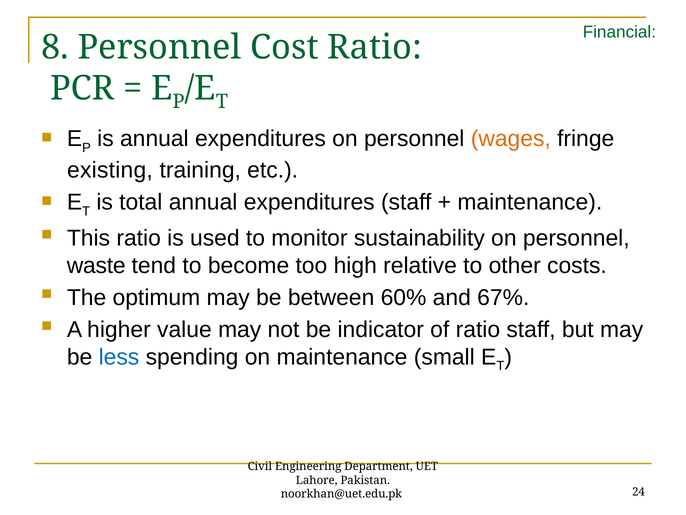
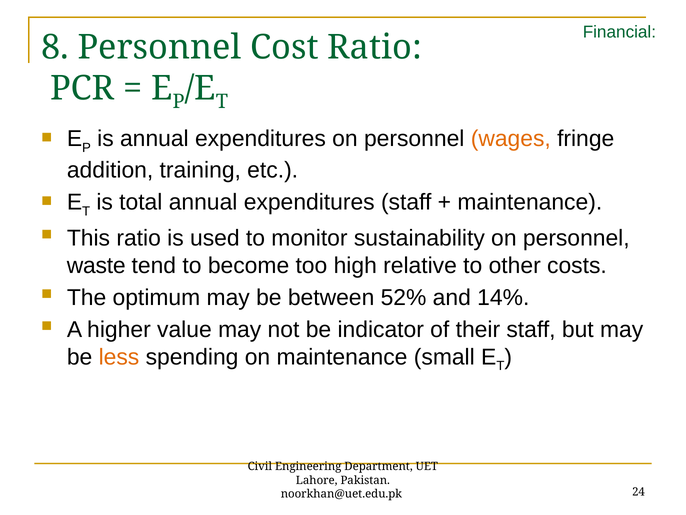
existing: existing -> addition
60%: 60% -> 52%
67%: 67% -> 14%
of ratio: ratio -> their
less colour: blue -> orange
